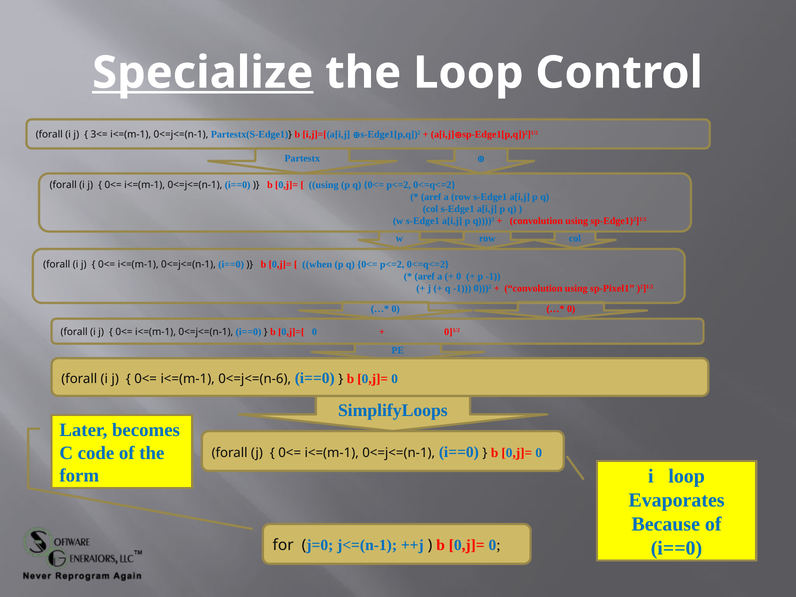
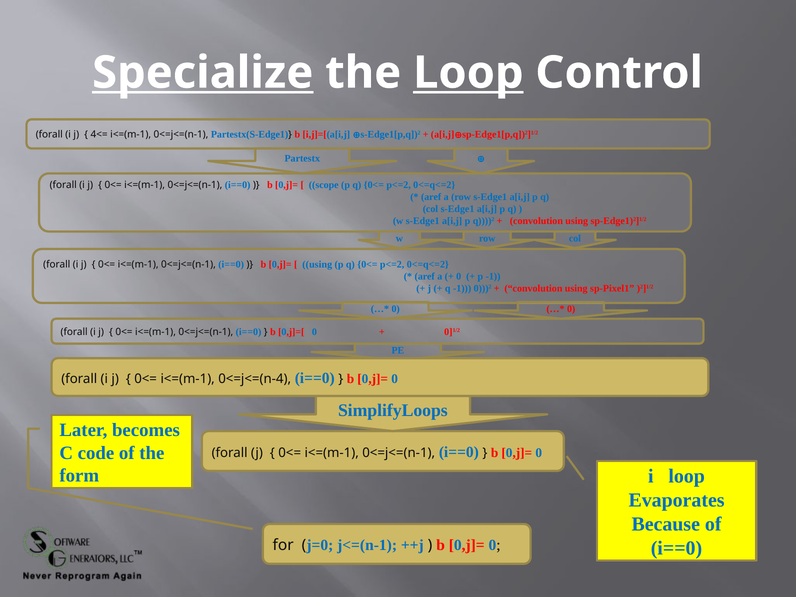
Loop at (468, 73) underline: none -> present
3<=: 3<= -> 4<=
using at (324, 185): using -> scope
when at (317, 265): when -> using
0<=j<=(n-6: 0<=j<=(n-6 -> 0<=j<=(n-4
